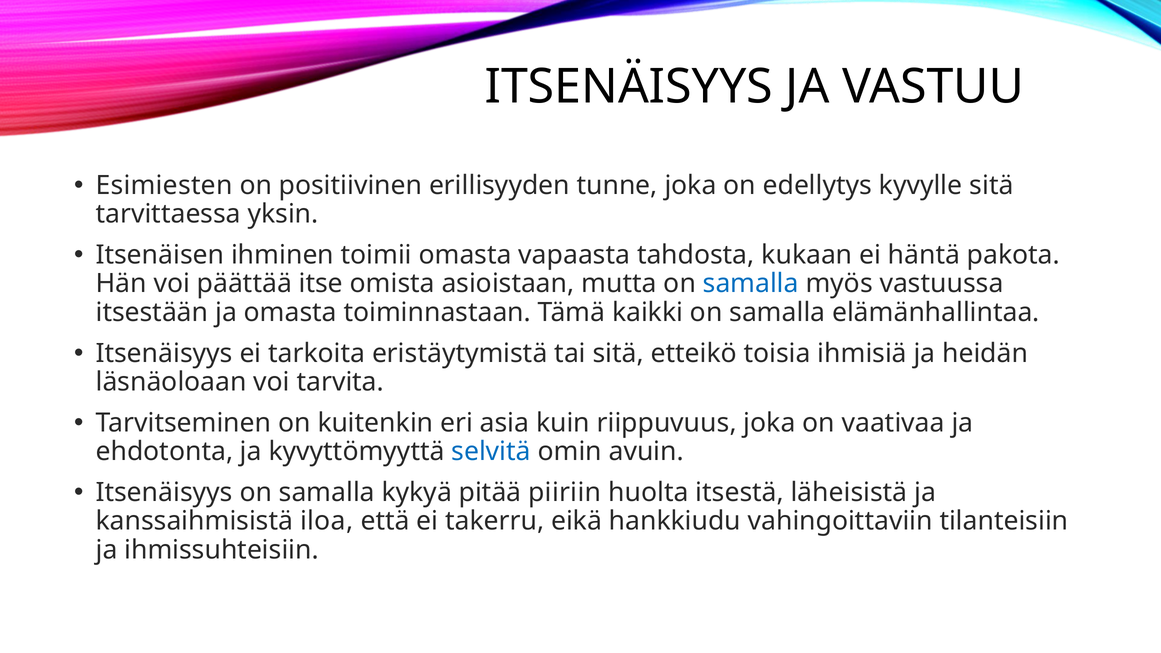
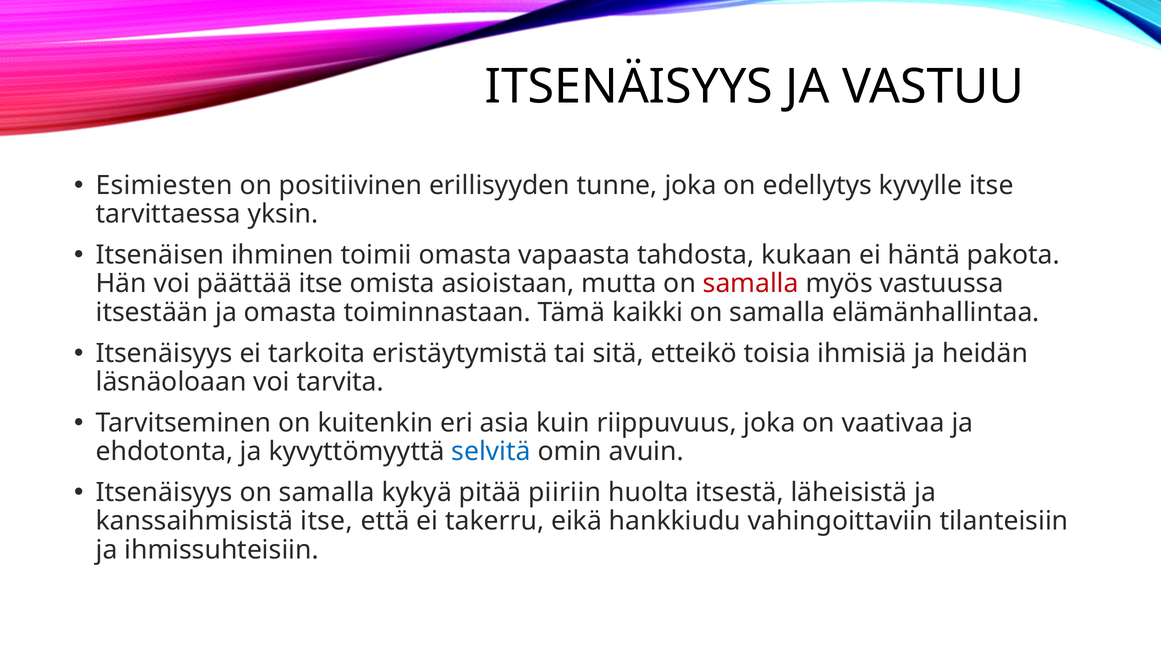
kyvylle sitä: sitä -> itse
samalla at (751, 284) colour: blue -> red
kanssaihmisistä iloa: iloa -> itse
